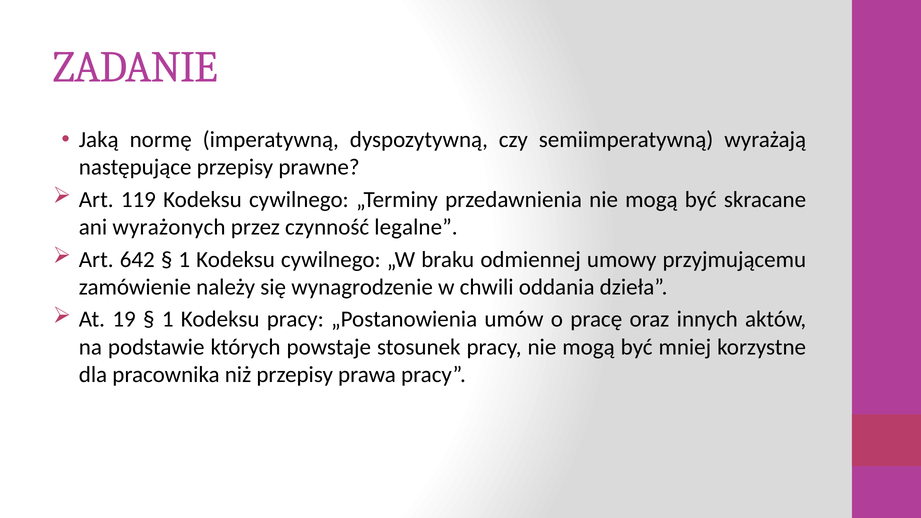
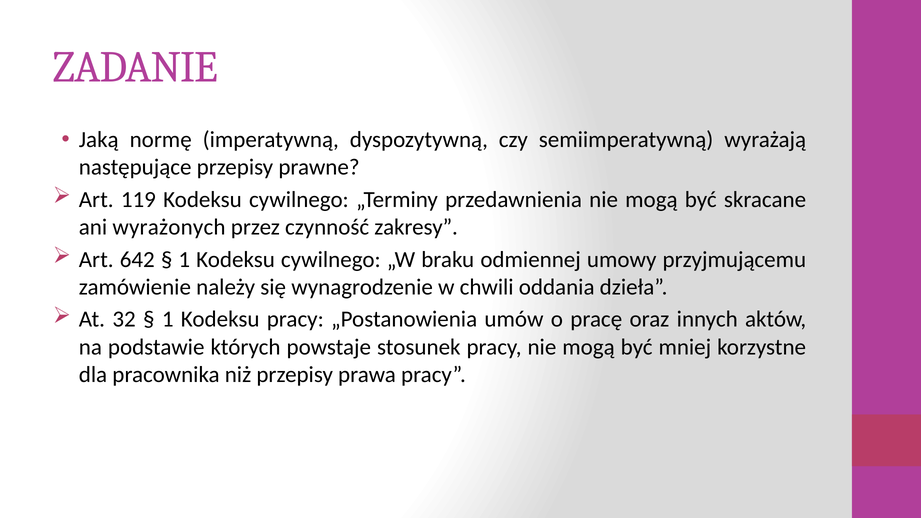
legalne: legalne -> zakresy
19: 19 -> 32
